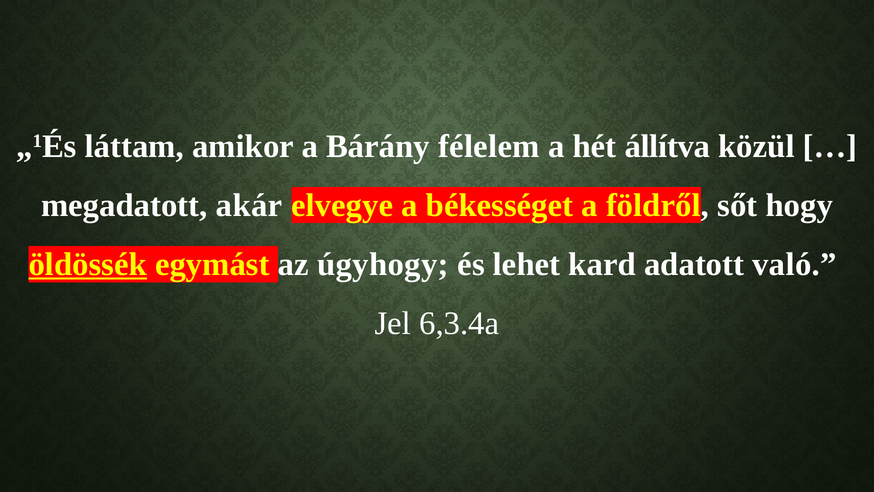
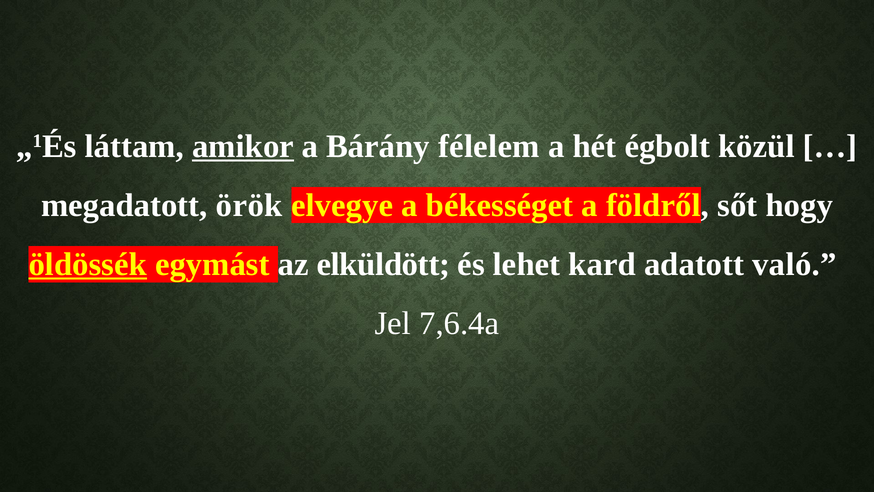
amikor underline: none -> present
állítva: állítva -> égbolt
akár: akár -> örök
úgyhogy: úgyhogy -> elküldött
6,3.4a: 6,3.4a -> 7,6.4a
